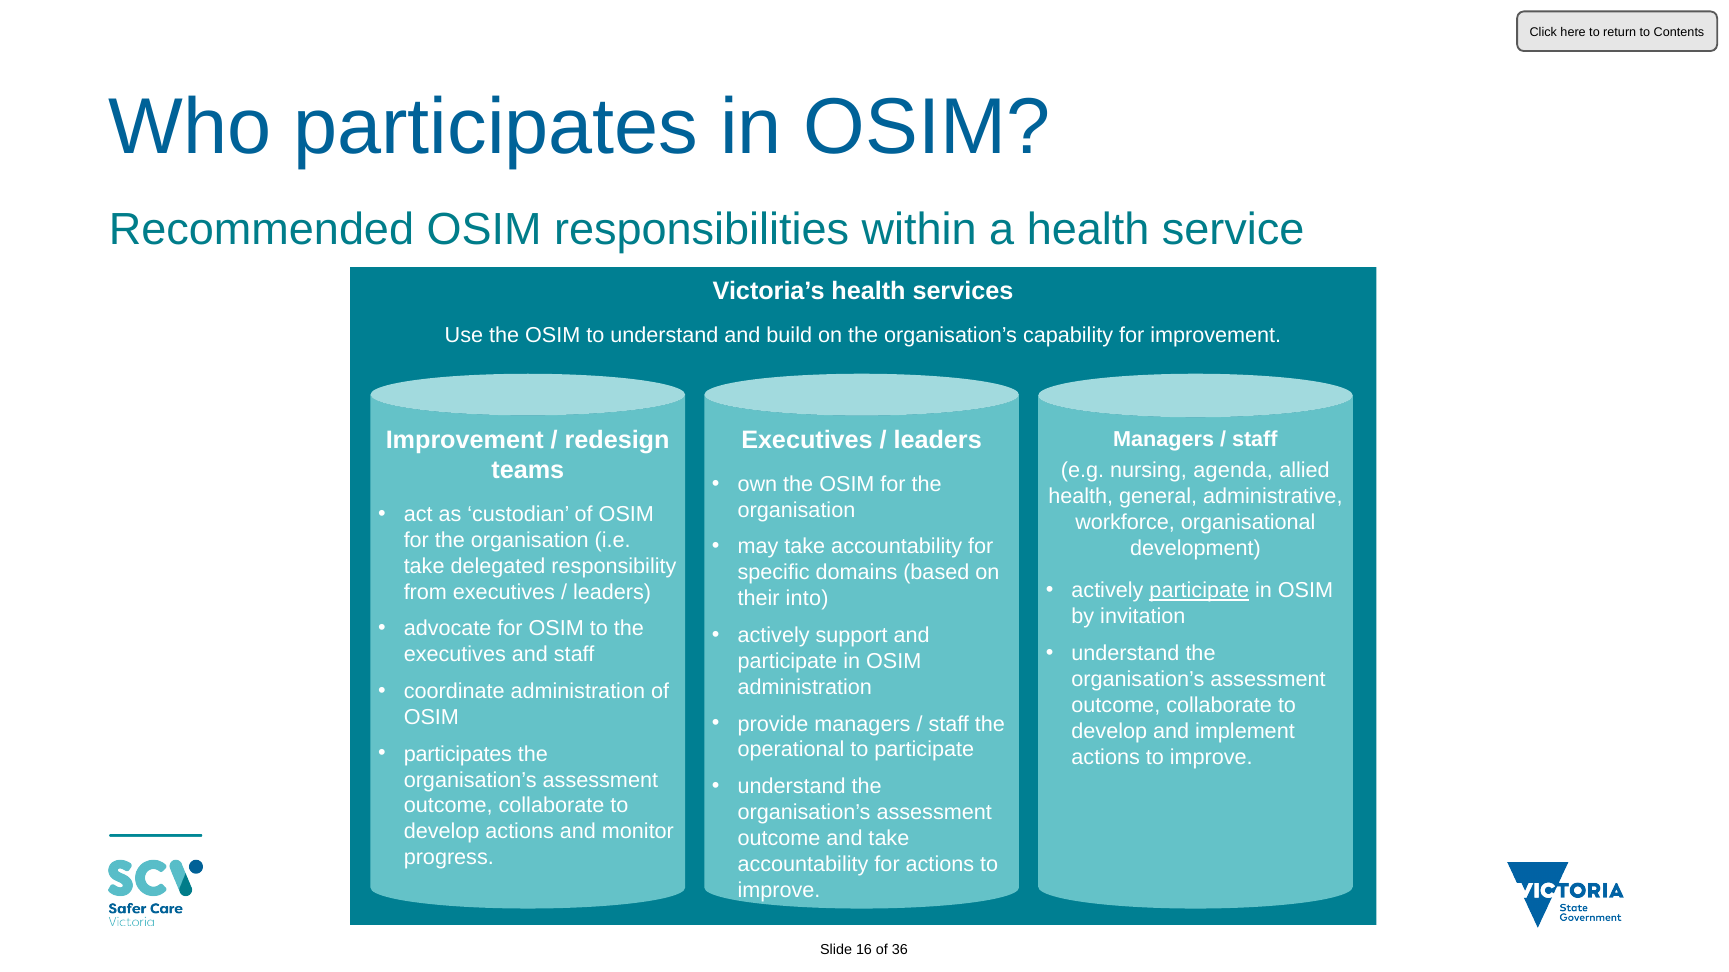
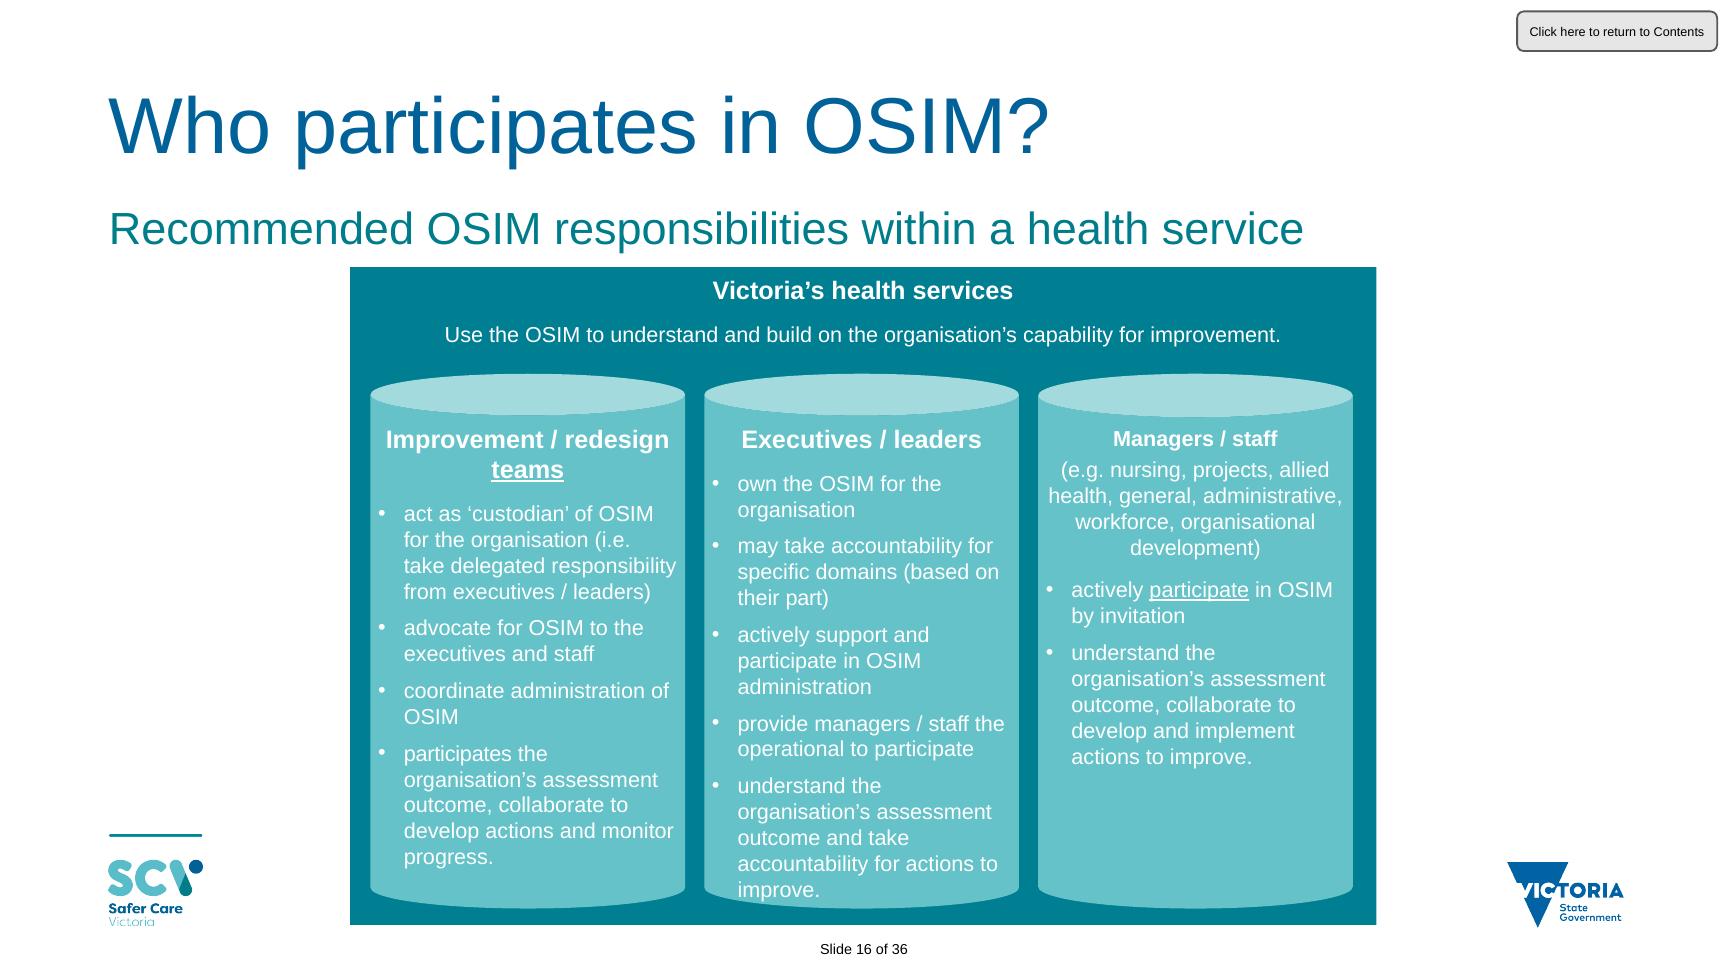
teams underline: none -> present
agenda: agenda -> projects
into: into -> part
